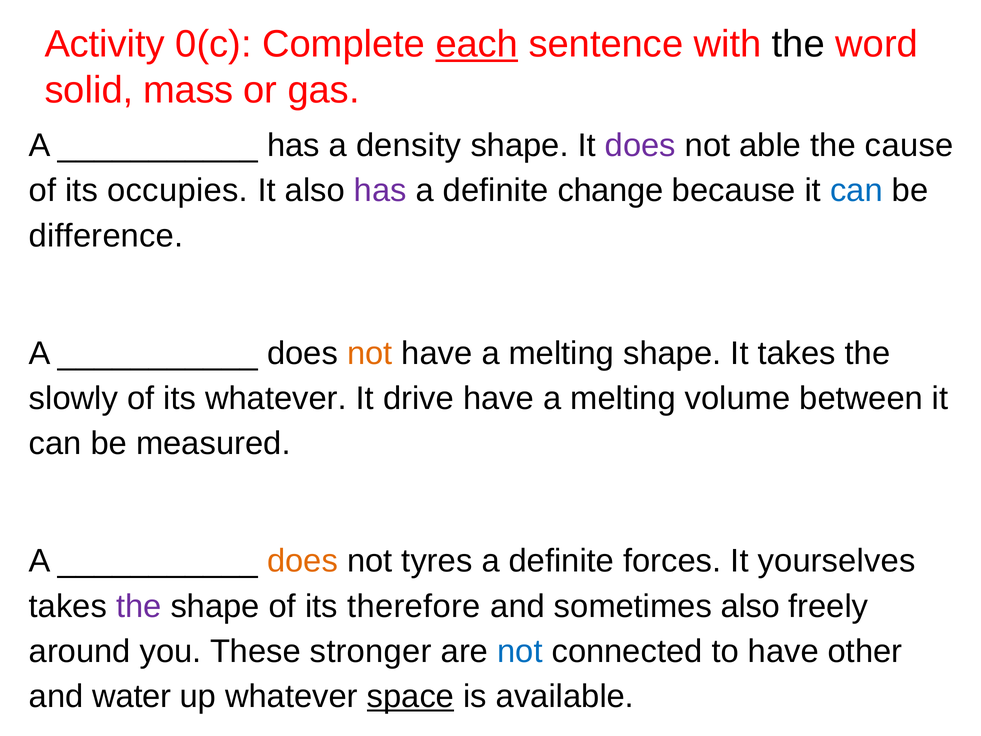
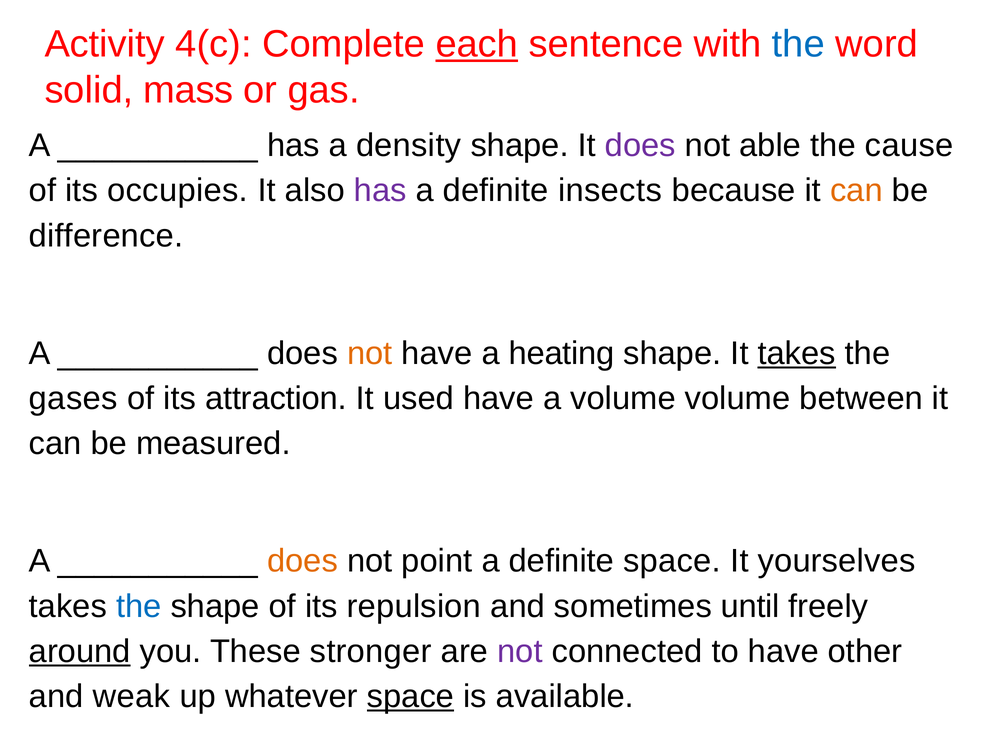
0(c: 0(c -> 4(c
the at (798, 44) colour: black -> blue
change: change -> insects
can at (856, 191) colour: blue -> orange
melting at (561, 353): melting -> heating
takes at (797, 353) underline: none -> present
slowly: slowly -> gases
its whatever: whatever -> attraction
drive: drive -> used
melting at (623, 398): melting -> volume
tyres: tyres -> point
definite forces: forces -> space
the at (139, 606) colour: purple -> blue
therefore: therefore -> repulsion
sometimes also: also -> until
around underline: none -> present
not at (520, 651) colour: blue -> purple
water: water -> weak
